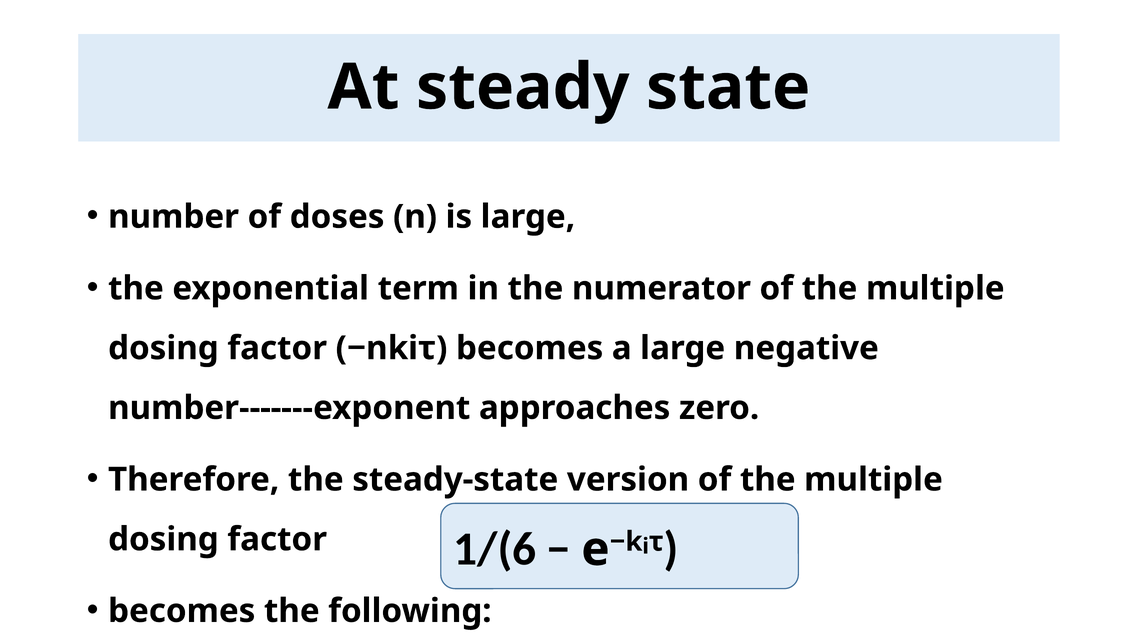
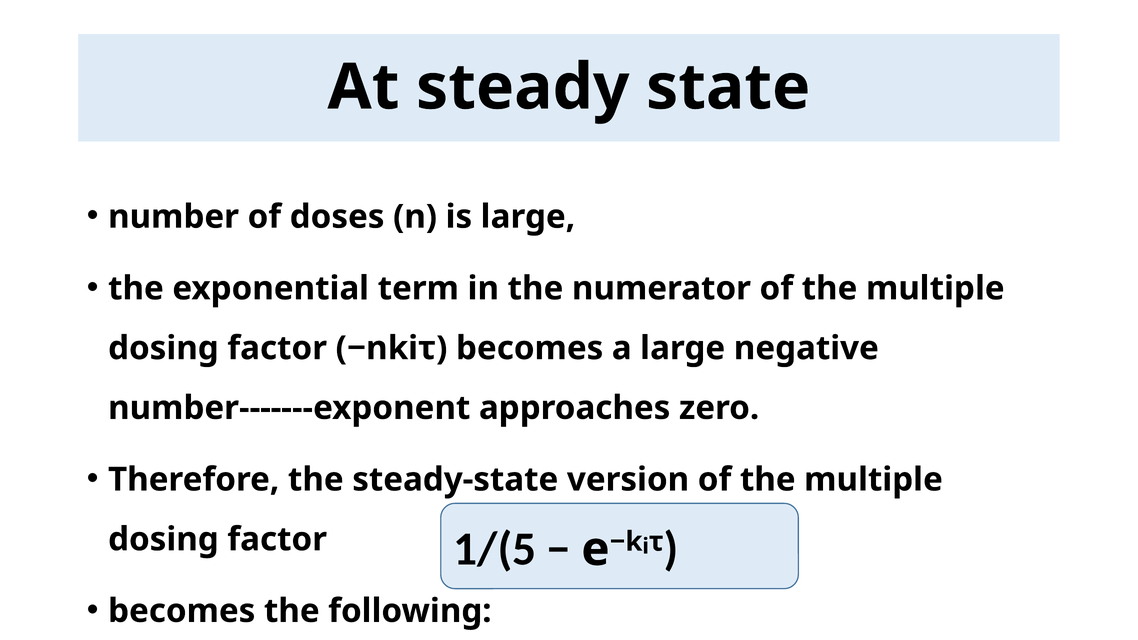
1/(6: 1/(6 -> 1/(5
